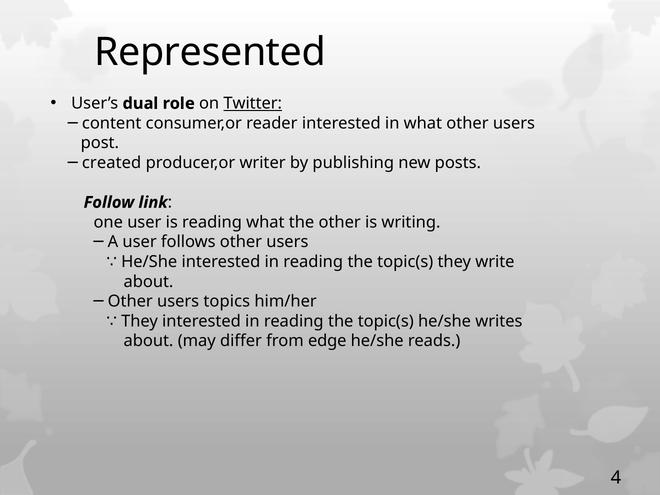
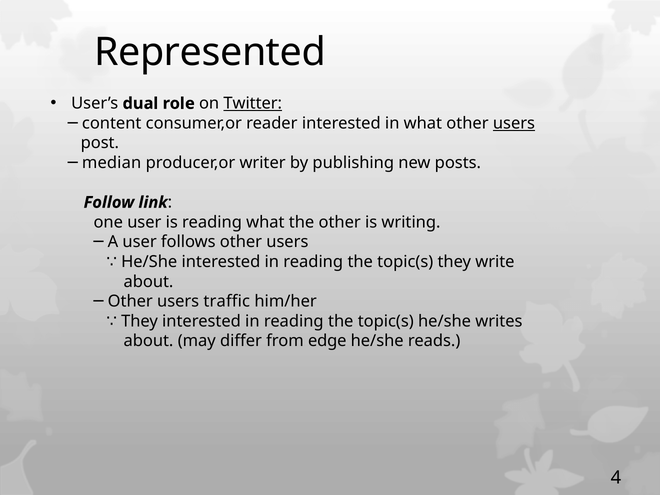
users at (514, 123) underline: none -> present
created: created -> median
topics: topics -> traffic
